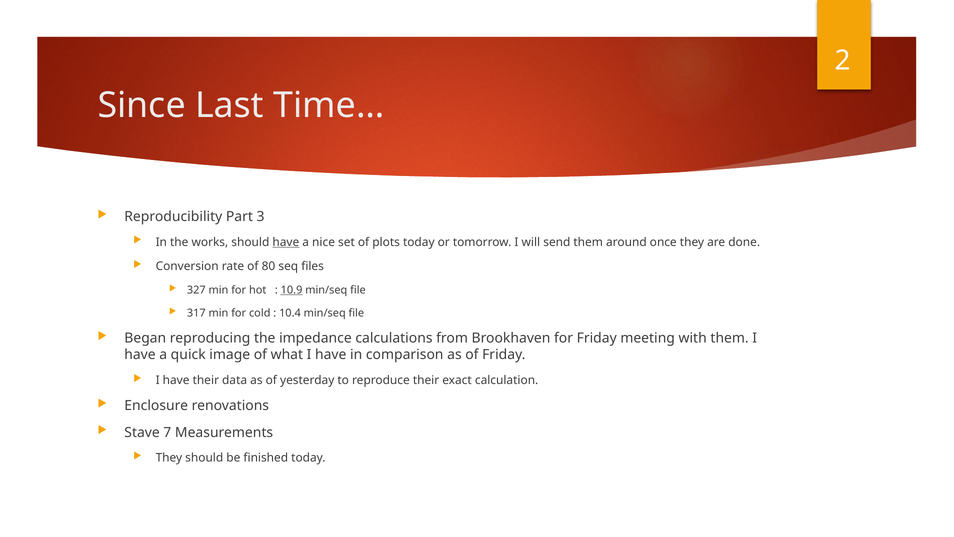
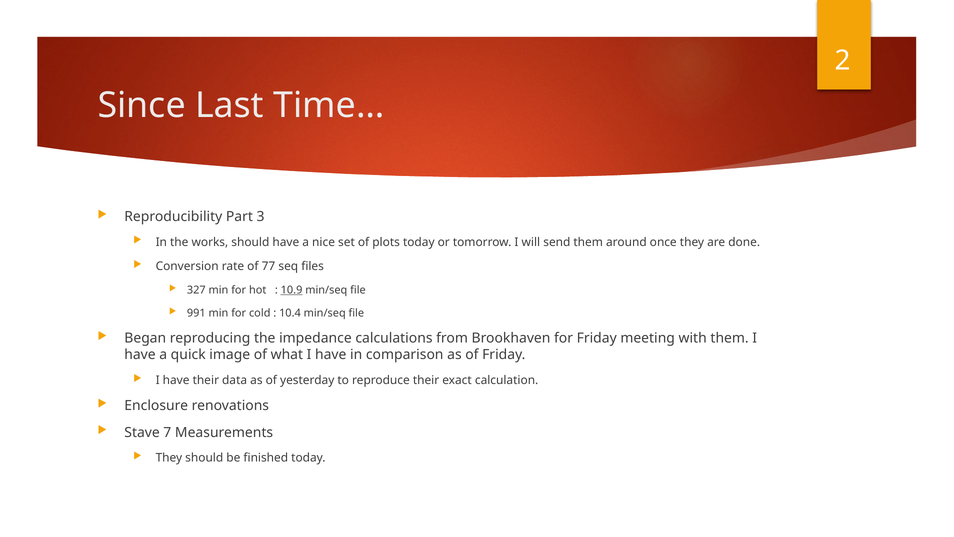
have at (286, 242) underline: present -> none
80: 80 -> 77
317: 317 -> 991
